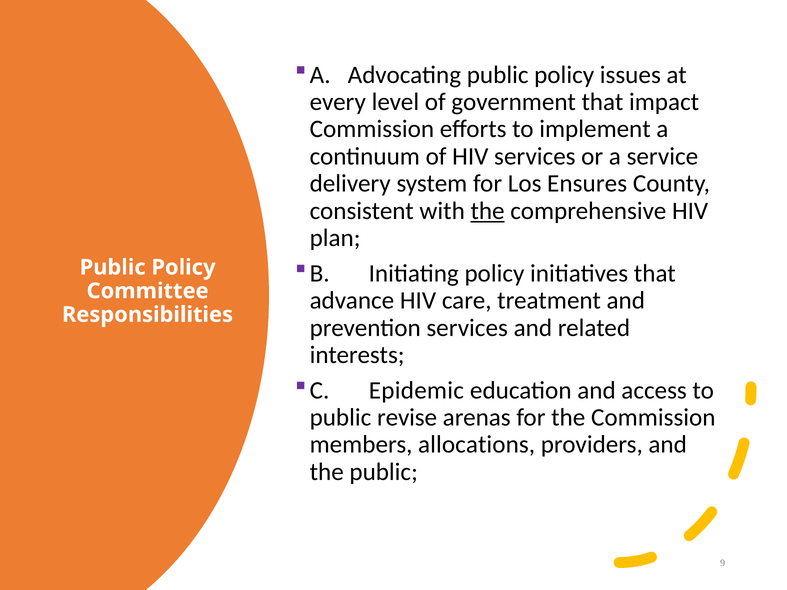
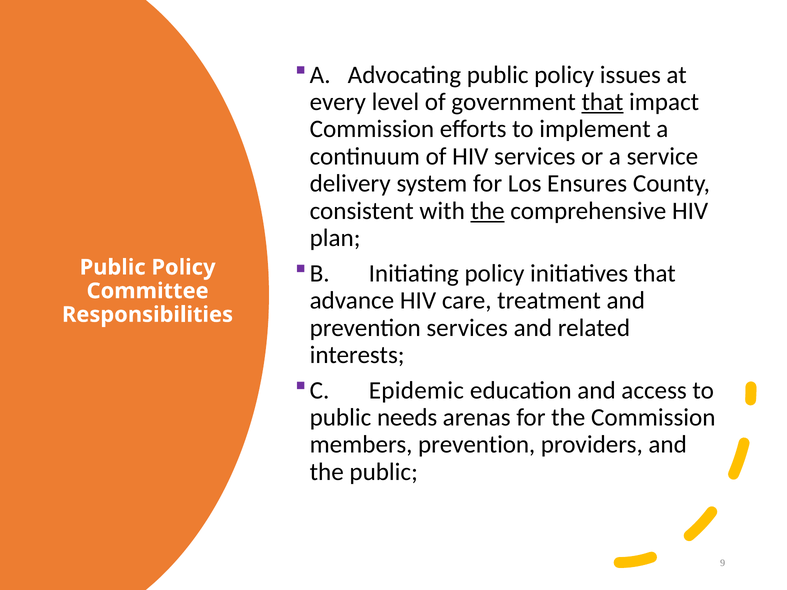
that at (602, 102) underline: none -> present
revise: revise -> needs
members allocations: allocations -> prevention
